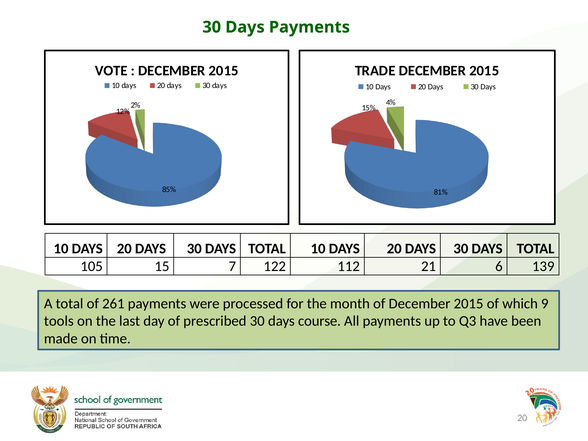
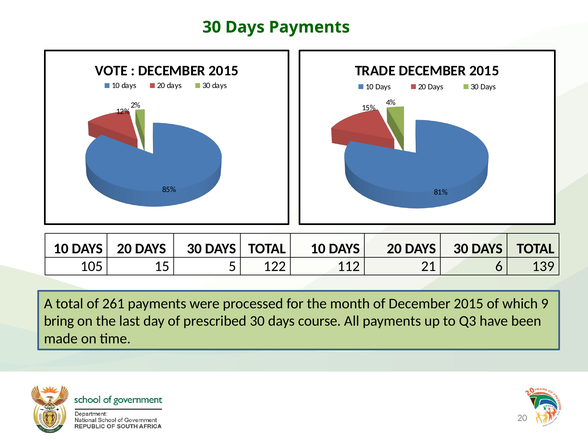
7: 7 -> 5
tools: tools -> bring
